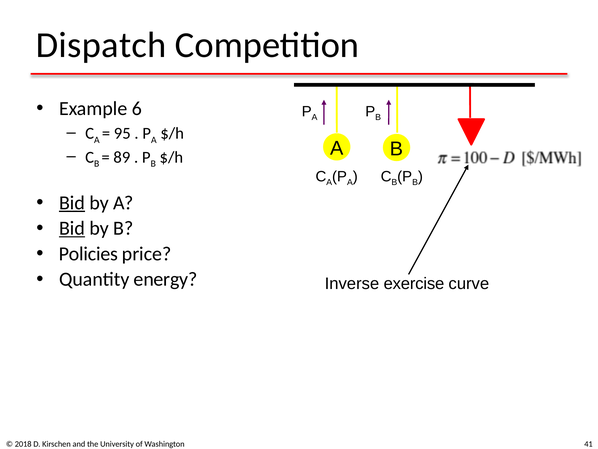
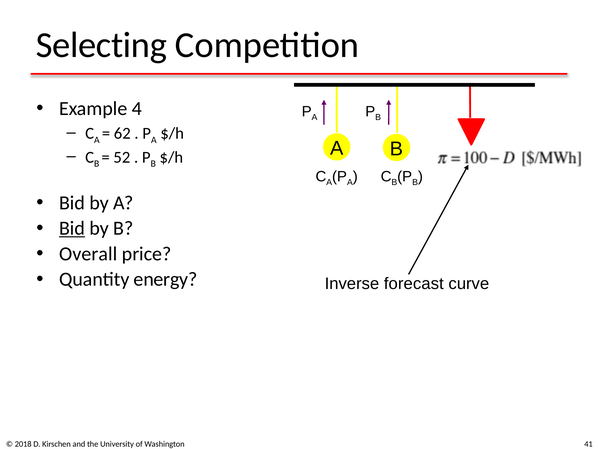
Dispatch: Dispatch -> Selecting
6: 6 -> 4
95: 95 -> 62
89: 89 -> 52
Bid at (72, 203) underline: present -> none
Policies: Policies -> Overall
exercise: exercise -> forecast
